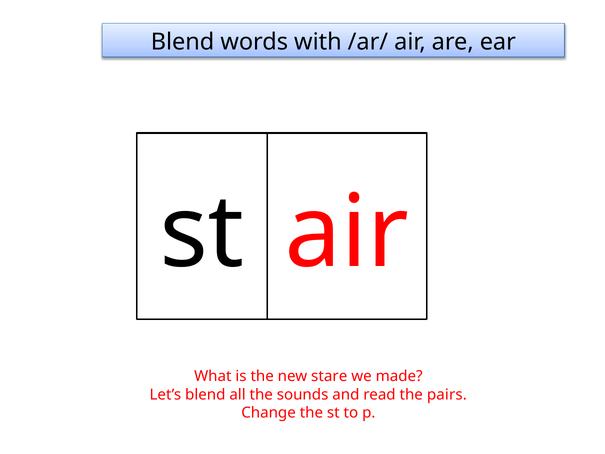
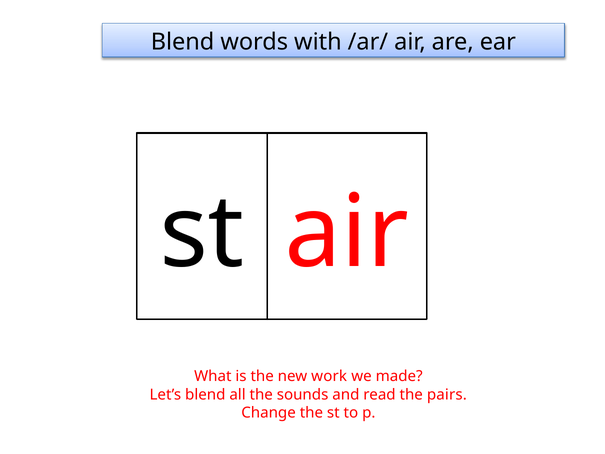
stare: stare -> work
